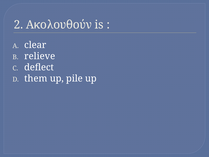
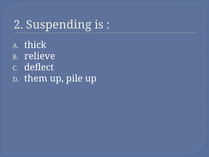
Ακολουθούν: Ακολουθούν -> Suspending
clear: clear -> thick
